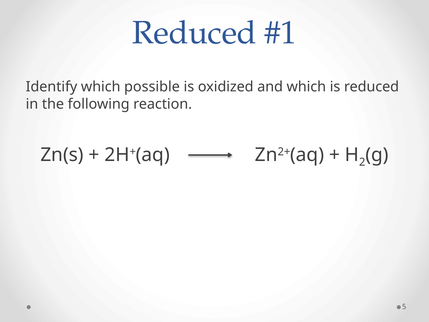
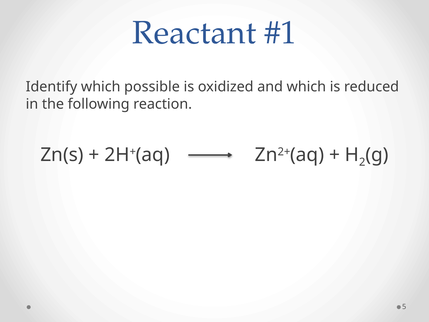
Reduced at (194, 33): Reduced -> Reactant
